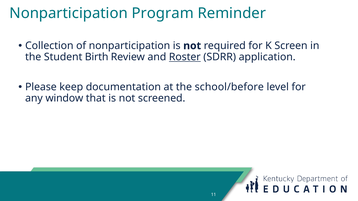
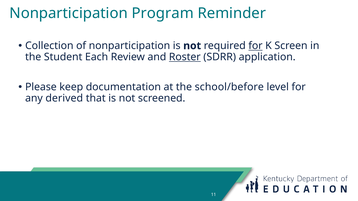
for at (255, 46) underline: none -> present
Birth: Birth -> Each
window: window -> derived
